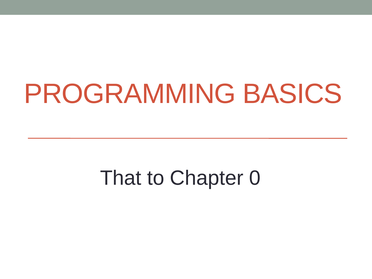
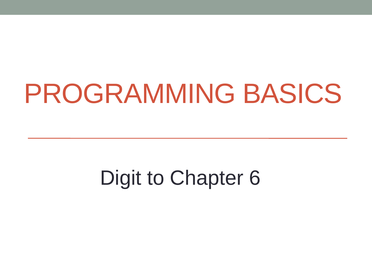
That: That -> Digit
0: 0 -> 6
